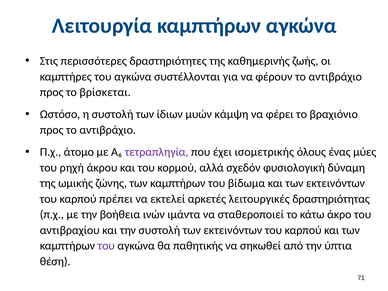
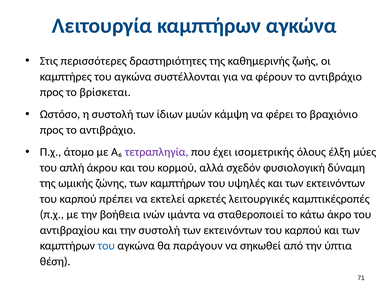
ένας: ένας -> έλξη
ρηχή: ρηχή -> απλή
βίδωμα: βίδωμα -> υψηλές
δραστηριότητας: δραστηριότητας -> καμπτικέςροπές
του at (106, 246) colour: purple -> blue
παθητικής: παθητικής -> παράγουν
